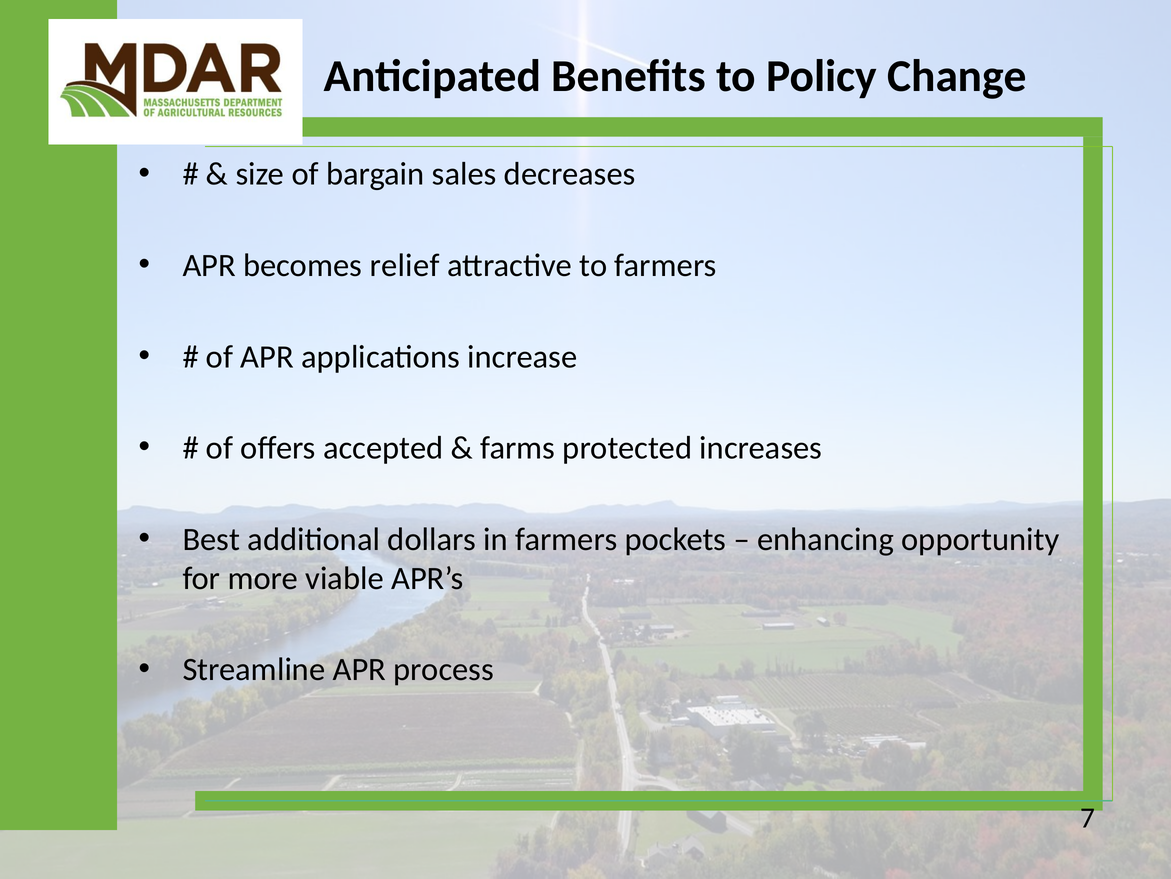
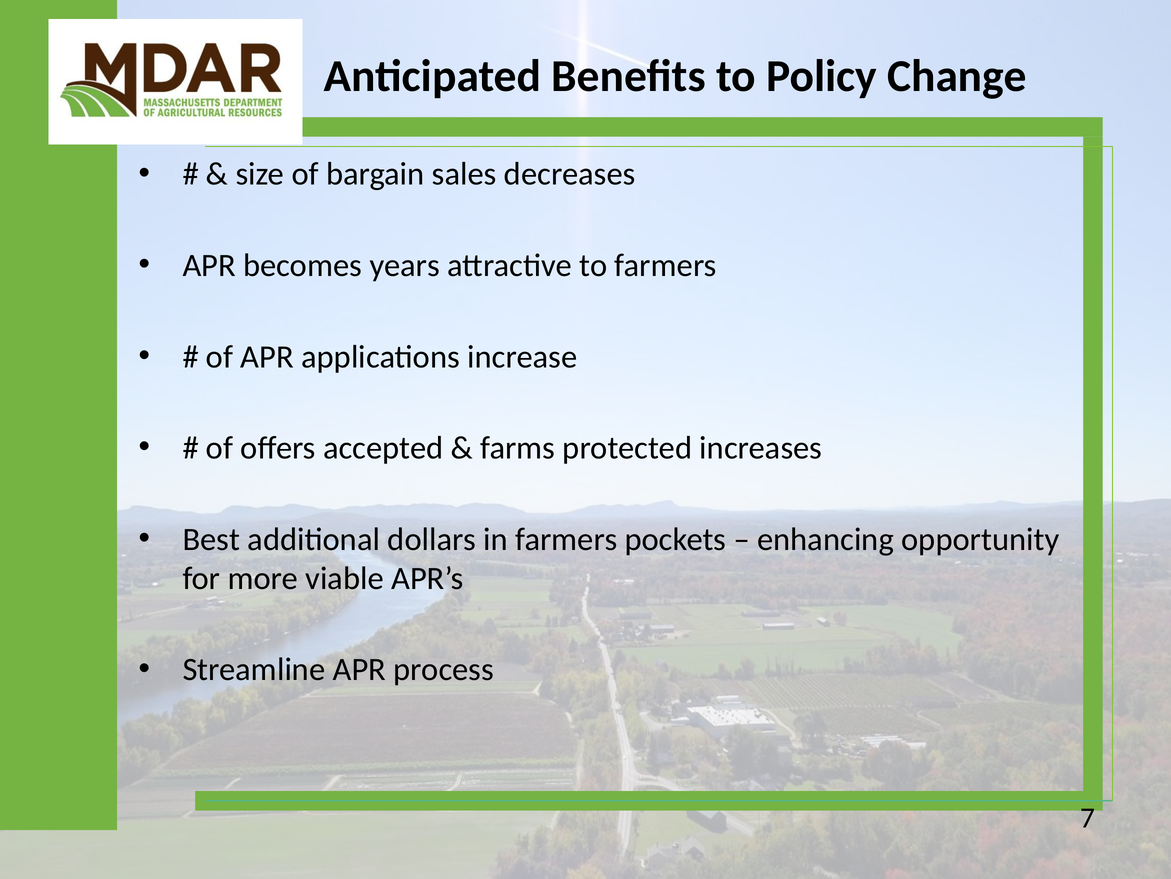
relief: relief -> years
